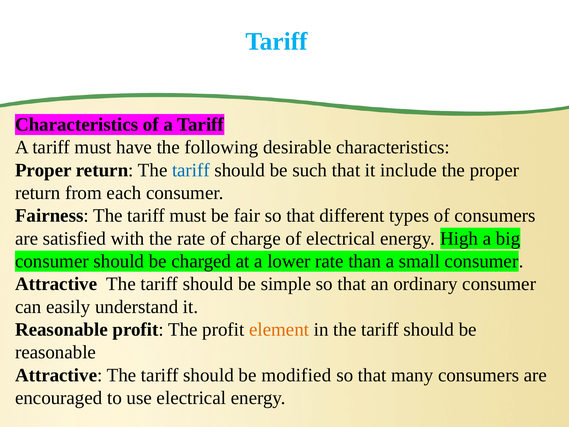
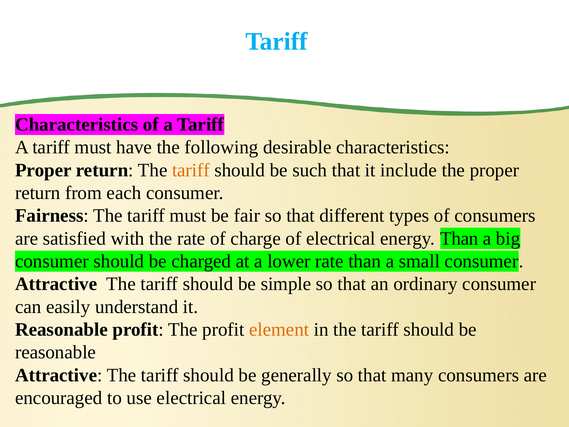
tariff at (191, 170) colour: blue -> orange
energy High: High -> Than
modified: modified -> generally
